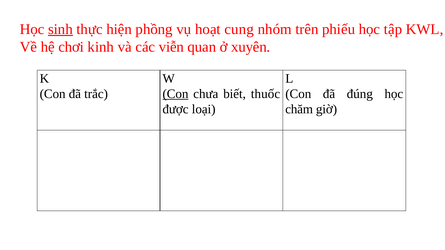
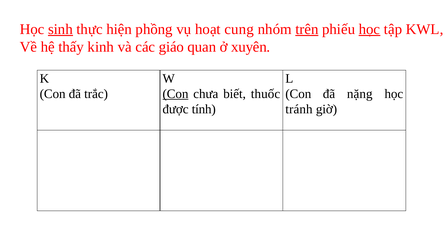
trên underline: none -> present
học at (370, 29) underline: none -> present
chơi: chơi -> thấy
viễn: viễn -> giáo
đúng: đúng -> nặng
loại: loại -> tính
chăm: chăm -> tránh
